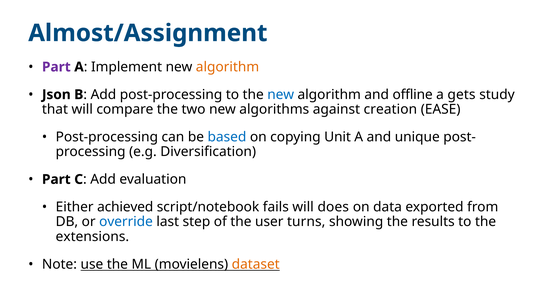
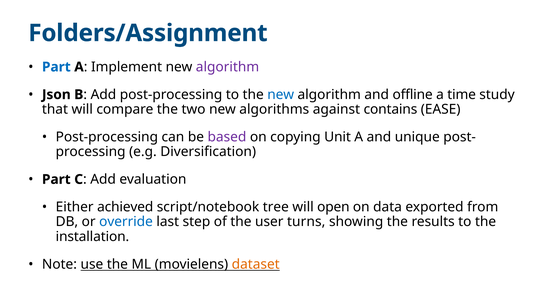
Almost/Assignment: Almost/Assignment -> Folders/Assignment
Part at (56, 67) colour: purple -> blue
algorithm at (227, 67) colour: orange -> purple
gets: gets -> time
creation: creation -> contains
based colour: blue -> purple
fails: fails -> tree
does: does -> open
extensions: extensions -> installation
